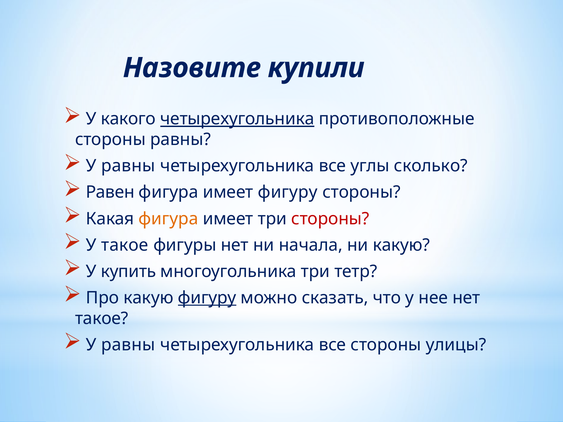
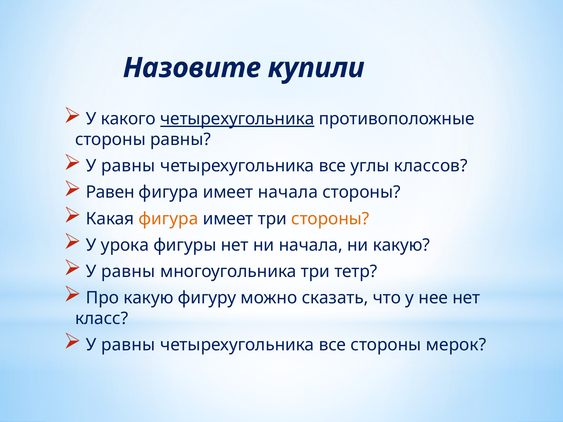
сколько: сколько -> классов
имеет фигуру: фигуру -> начала
стороны at (330, 219) colour: red -> orange
У такое: такое -> урока
купить at (128, 272): купить -> равны
фигуру at (207, 298) underline: present -> none
такое at (102, 319): такое -> класс
улицы: улицы -> мерок
